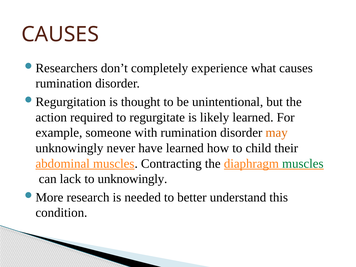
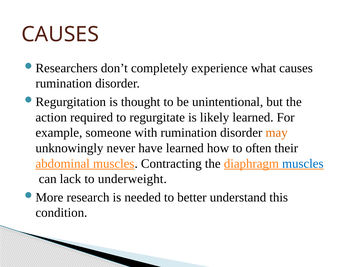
child: child -> often
muscles at (303, 164) colour: green -> blue
to unknowingly: unknowingly -> underweight
